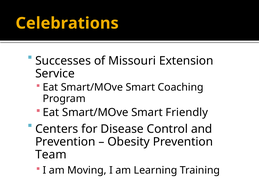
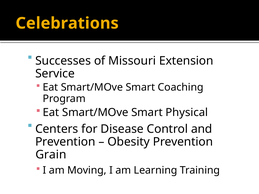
Friendly: Friendly -> Physical
Team: Team -> Grain
